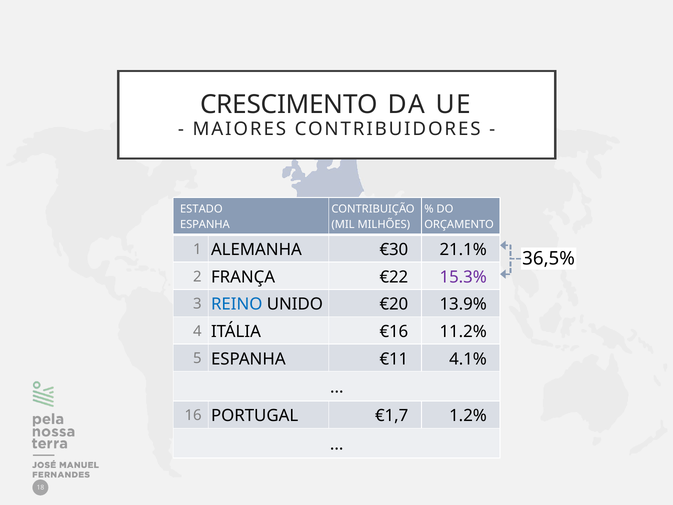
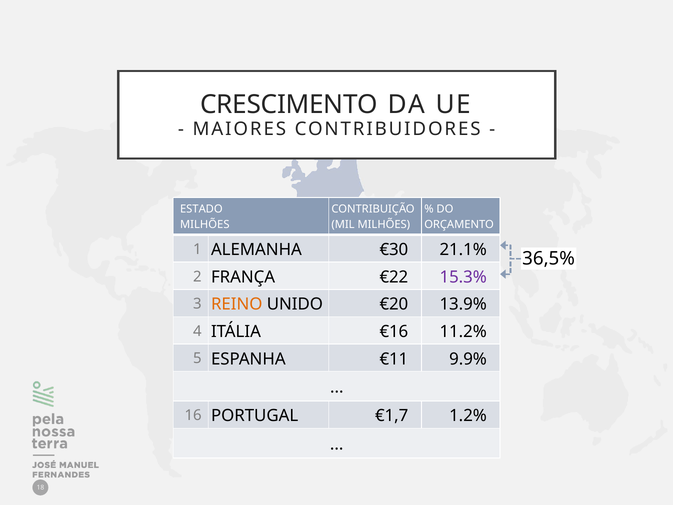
ESPANHA at (205, 224): ESPANHA -> MILHÕES
REINO colour: blue -> orange
4.1%: 4.1% -> 9.9%
